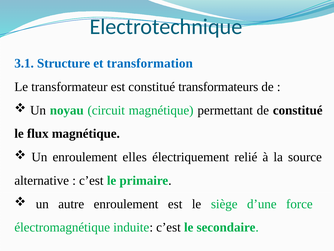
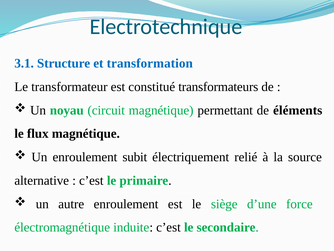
de constitué: constitué -> éléments
elles: elles -> subit
